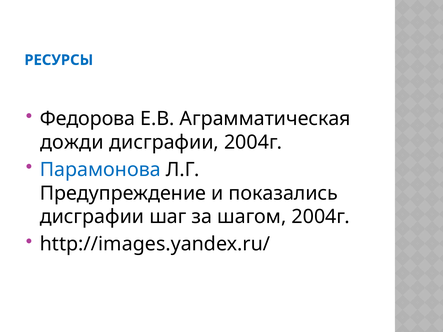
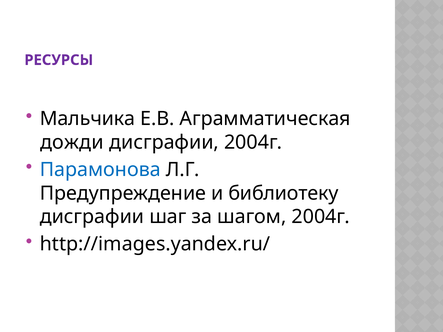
РЕСУРСЫ colour: blue -> purple
Федорова: Федорова -> Мальчика
показались: показались -> библиотеку
